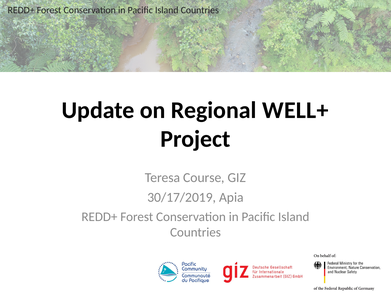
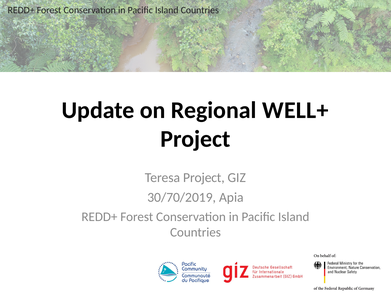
Teresa Course: Course -> Project
30/17/2019: 30/17/2019 -> 30/70/2019
